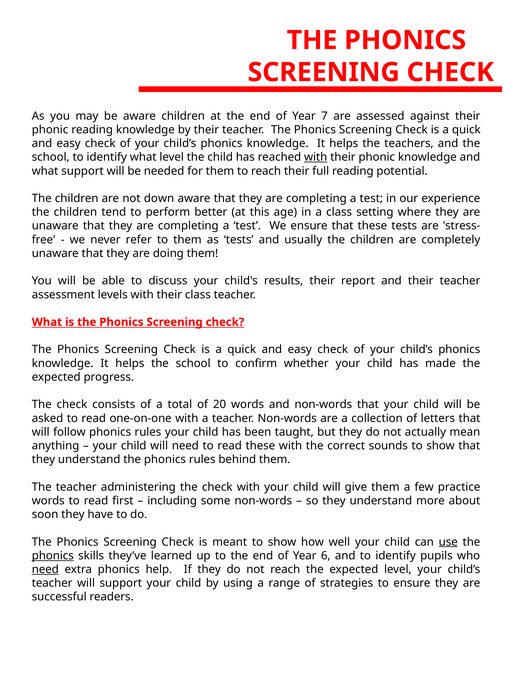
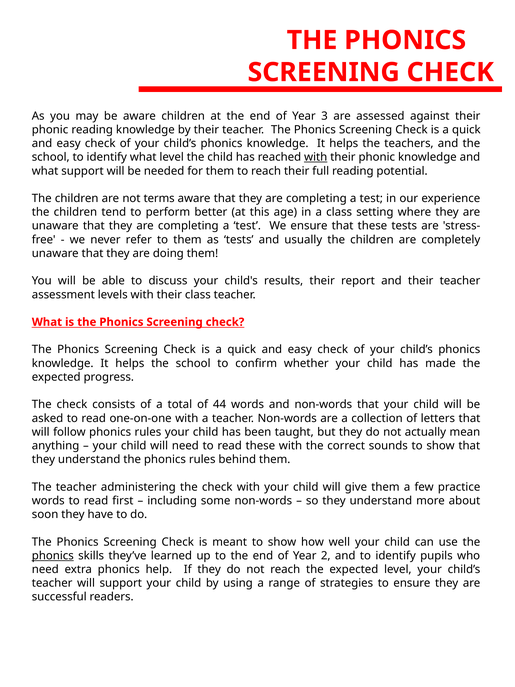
7: 7 -> 3
down: down -> terms
20: 20 -> 44
use underline: present -> none
6: 6 -> 2
need at (45, 569) underline: present -> none
